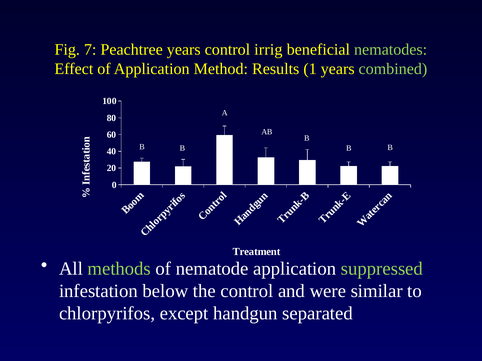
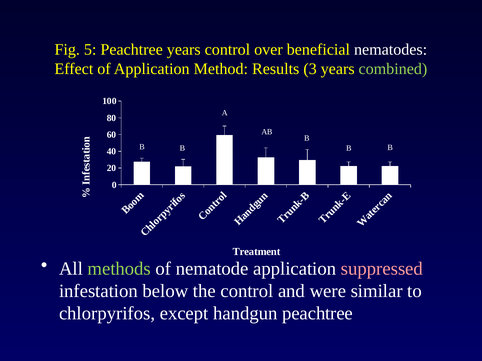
7: 7 -> 5
irrig: irrig -> over
nematodes colour: light green -> white
1: 1 -> 3
suppressed colour: light green -> pink
handgun separated: separated -> peachtree
